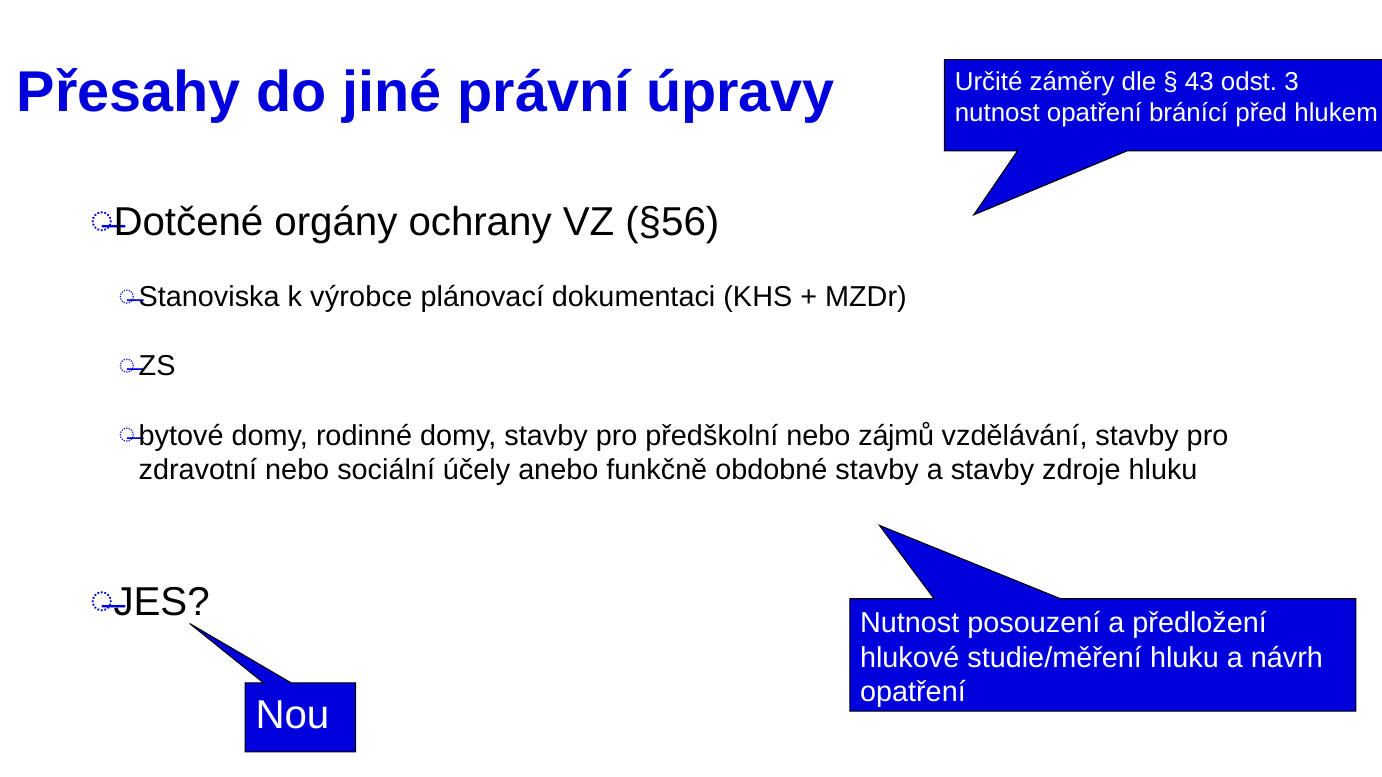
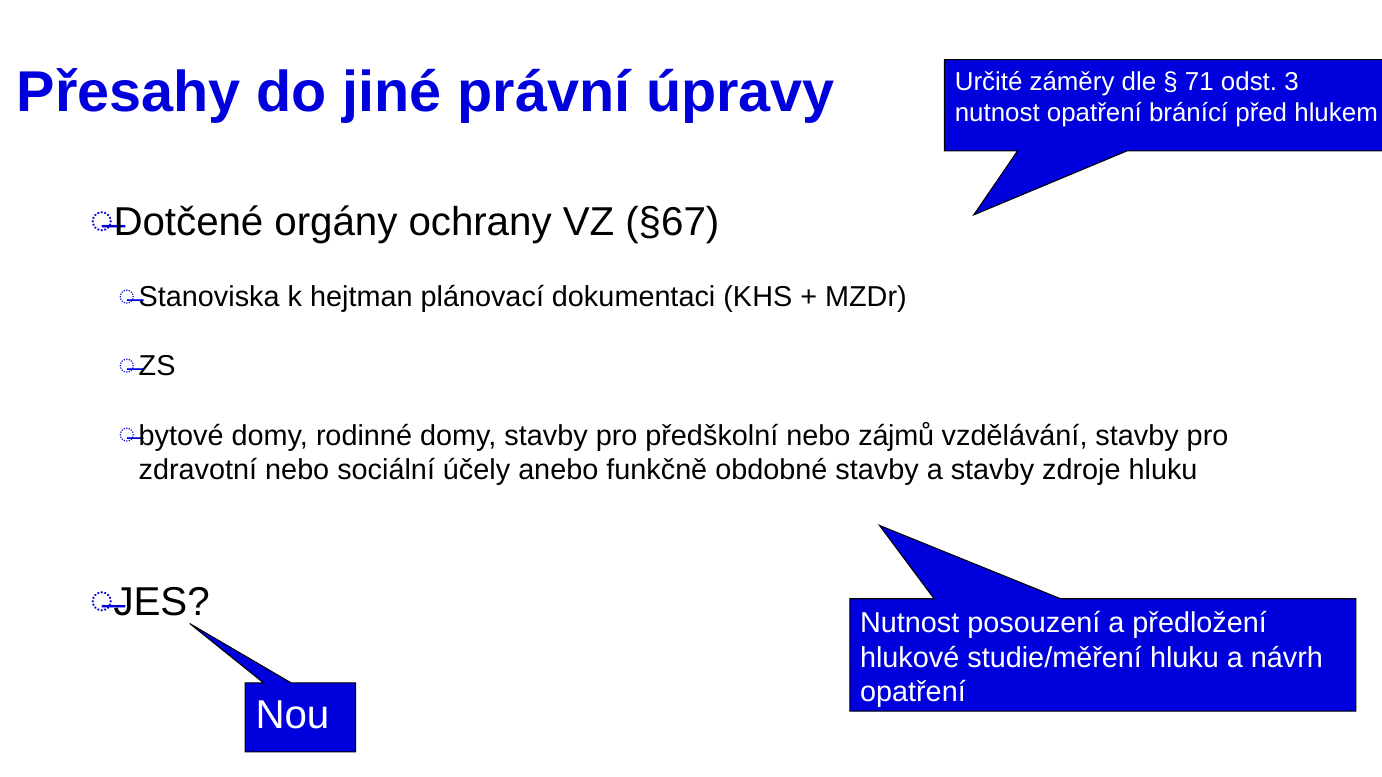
43: 43 -> 71
§56: §56 -> §67
výrobce: výrobce -> hejtman
